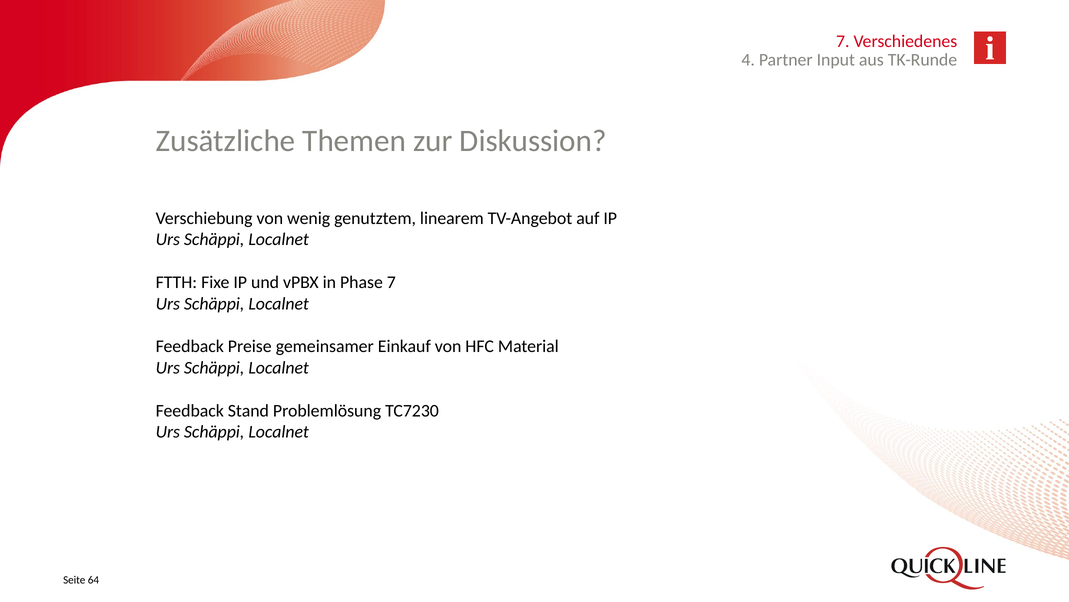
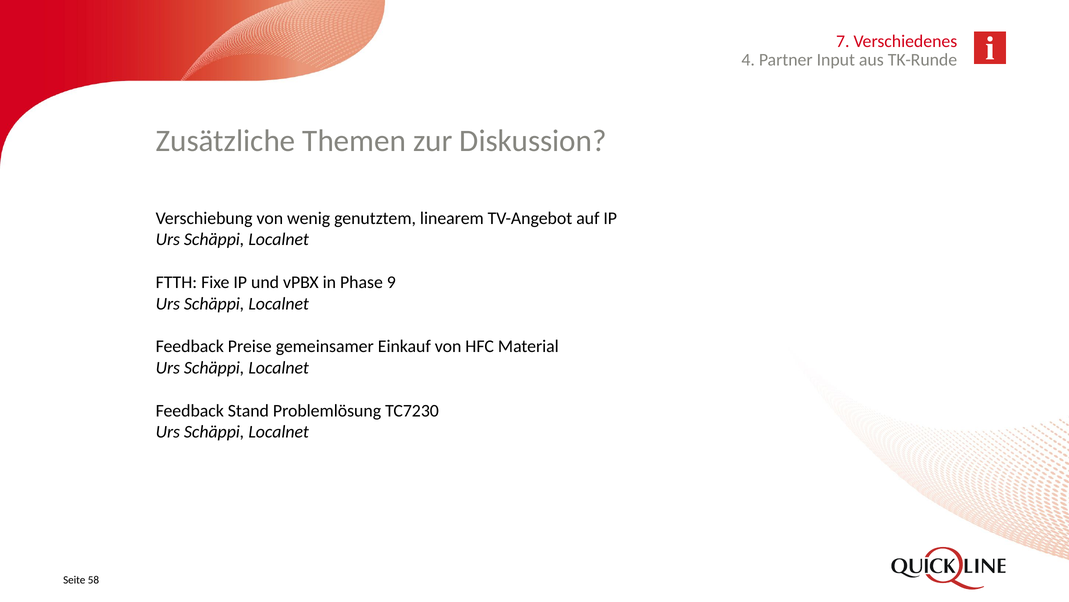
Phase 7: 7 -> 9
64: 64 -> 58
